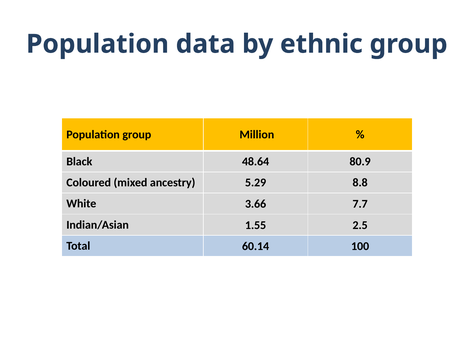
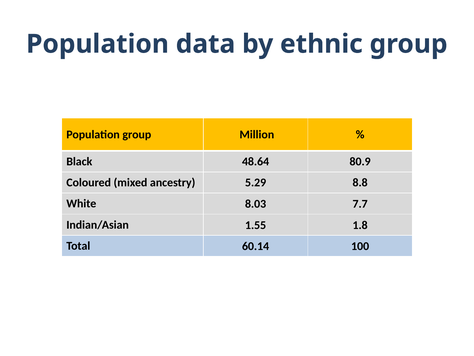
3.66: 3.66 -> 8.03
2.5: 2.5 -> 1.8
